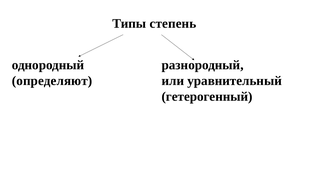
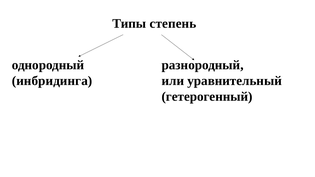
определяют: определяют -> инбридинга
